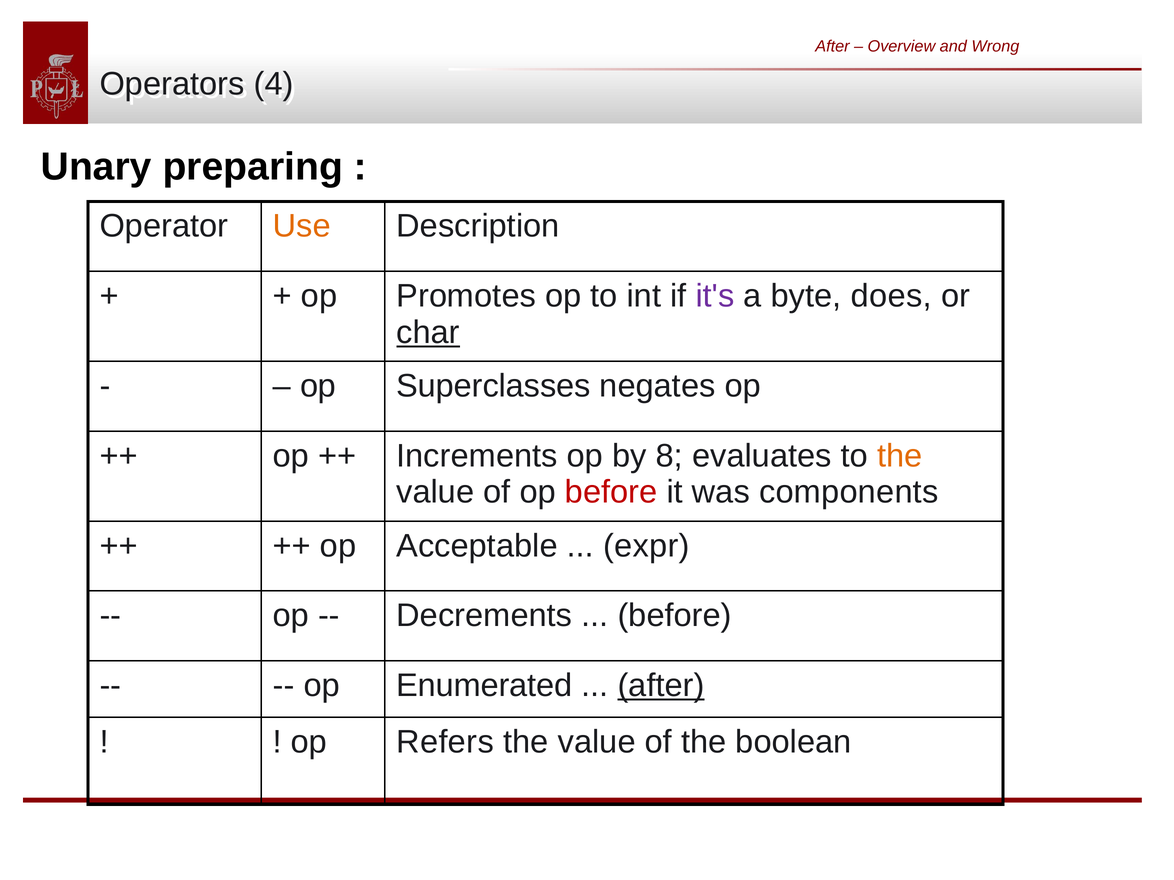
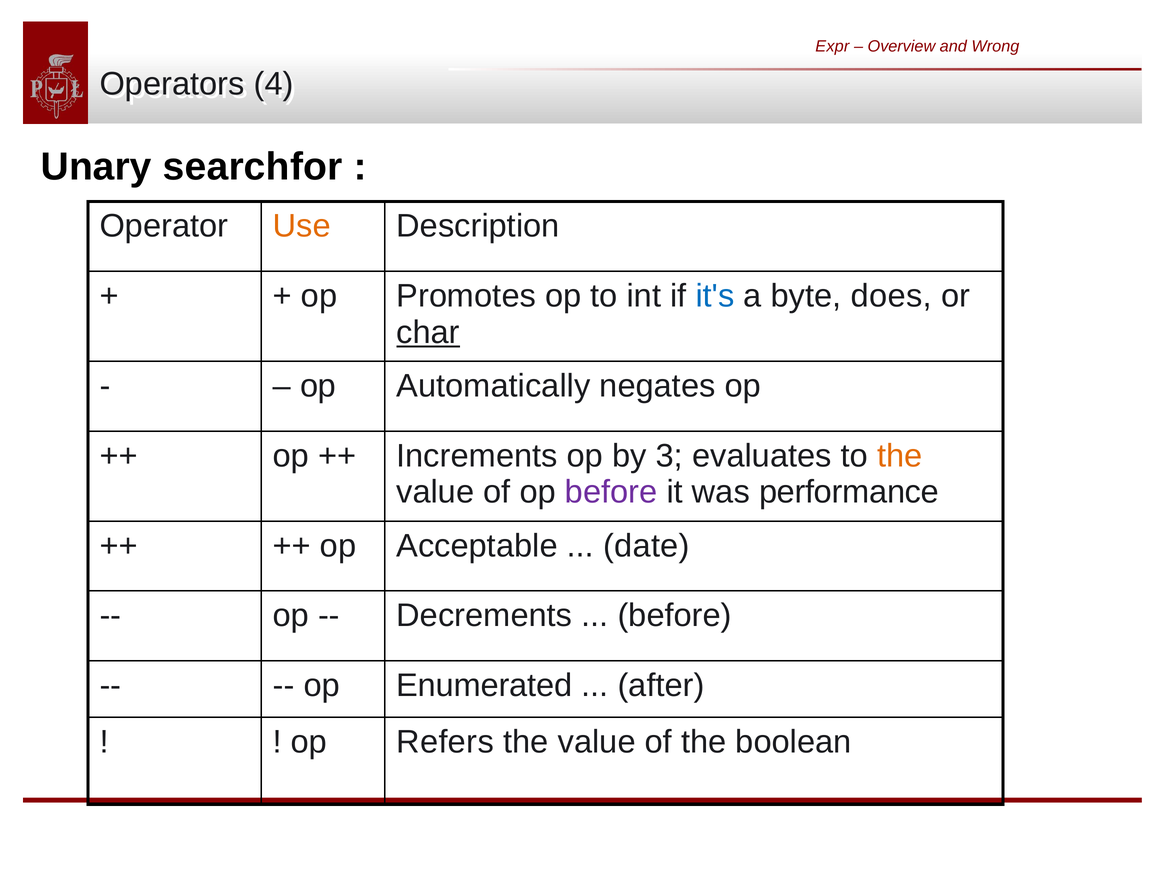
After at (832, 46): After -> Expr
preparing: preparing -> searchfor
it's colour: purple -> blue
Superclasses: Superclasses -> Automatically
8: 8 -> 3
before at (611, 492) colour: red -> purple
components: components -> performance
expr: expr -> date
after at (661, 686) underline: present -> none
